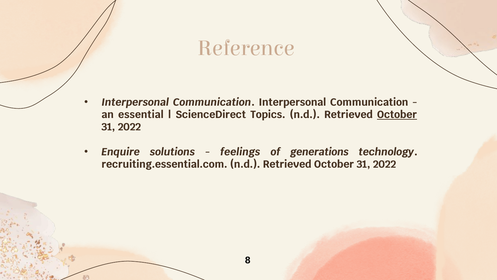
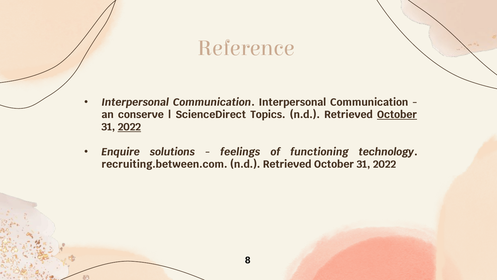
essential: essential -> conserve
2022 at (129, 127) underline: none -> present
generations: generations -> functioning
recruiting.essential.com: recruiting.essential.com -> recruiting.between.com
